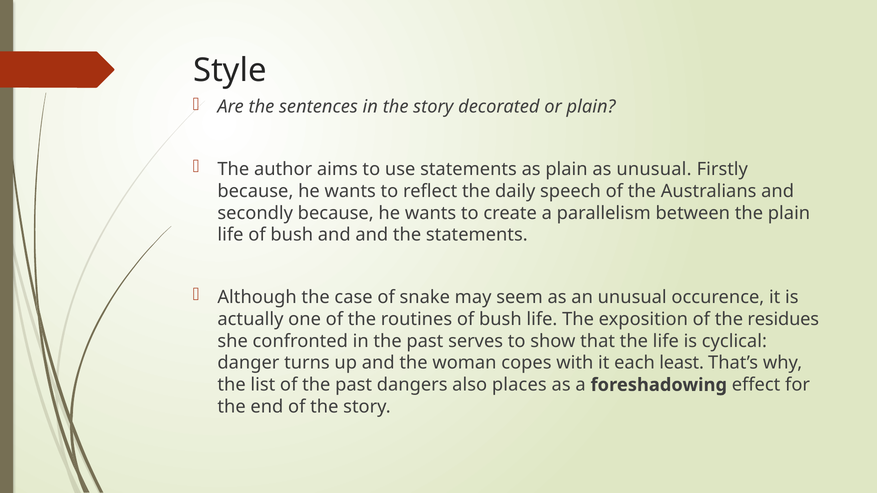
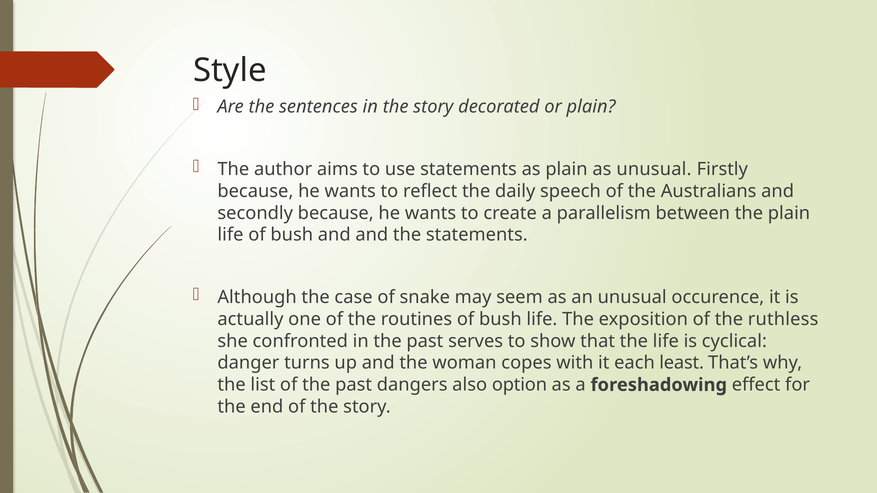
residues: residues -> ruthless
places: places -> option
